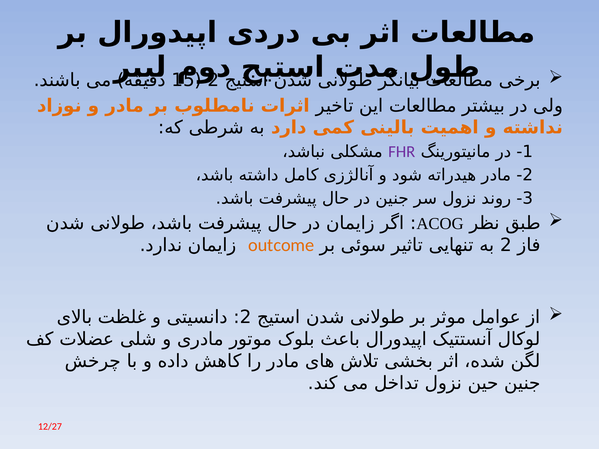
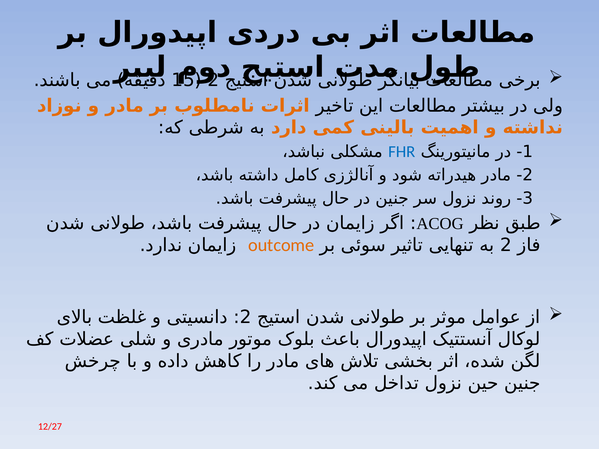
FHR colour: purple -> blue
